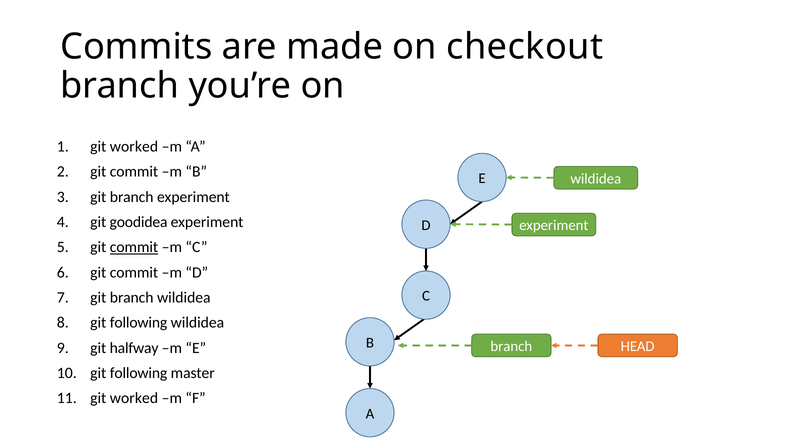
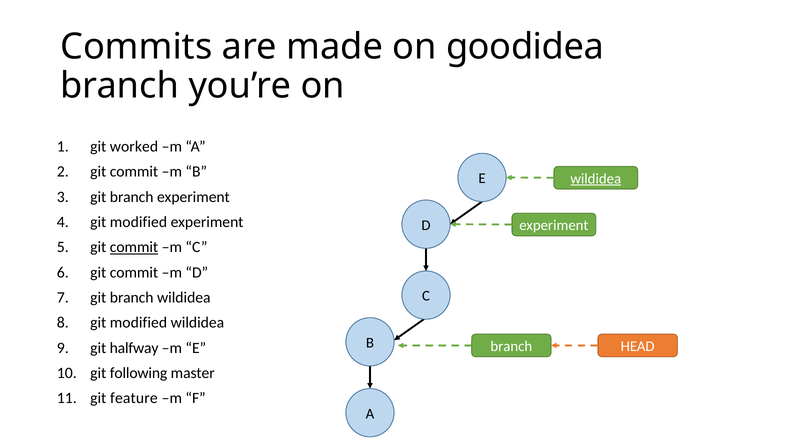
checkout: checkout -> goodidea
wildidea at (596, 179) underline: none -> present
goodidea at (139, 222): goodidea -> modified
following at (139, 322): following -> modified
worked at (134, 398): worked -> feature
